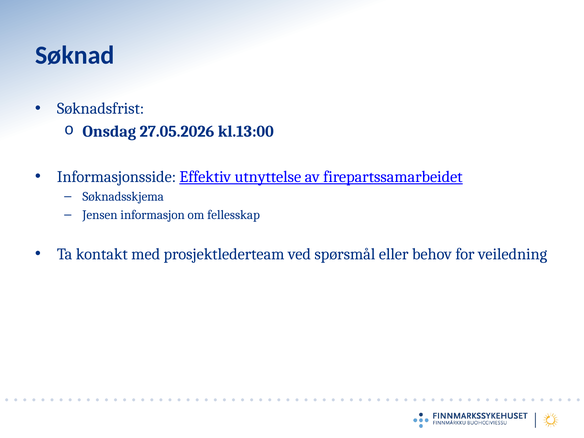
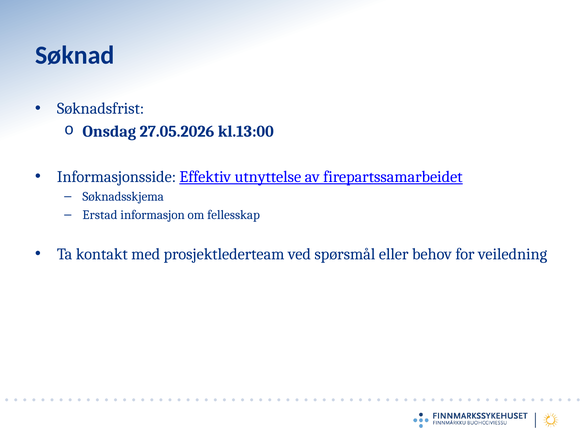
Jensen: Jensen -> Erstad
